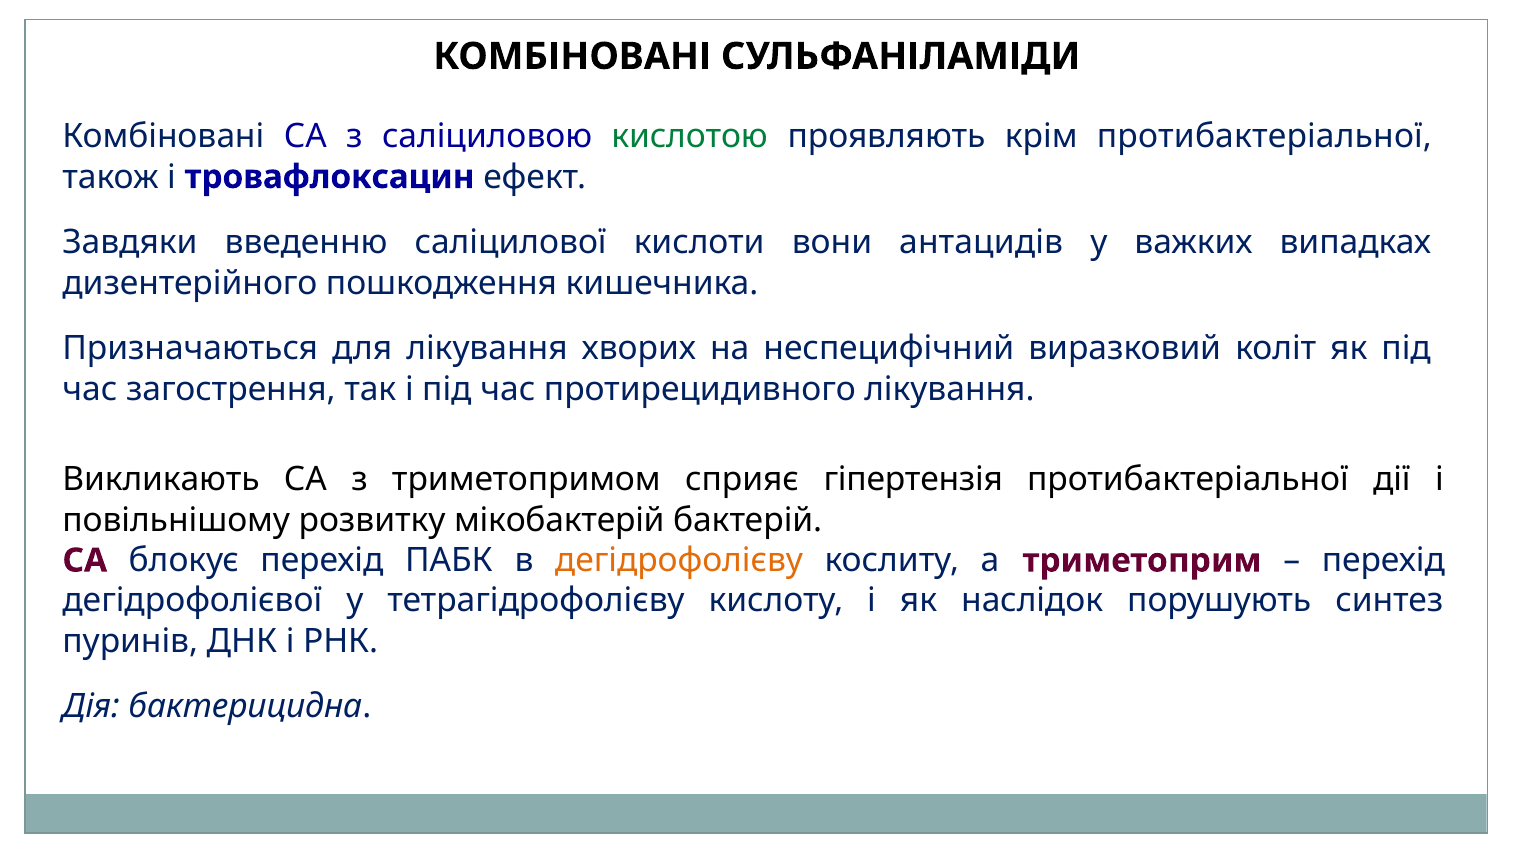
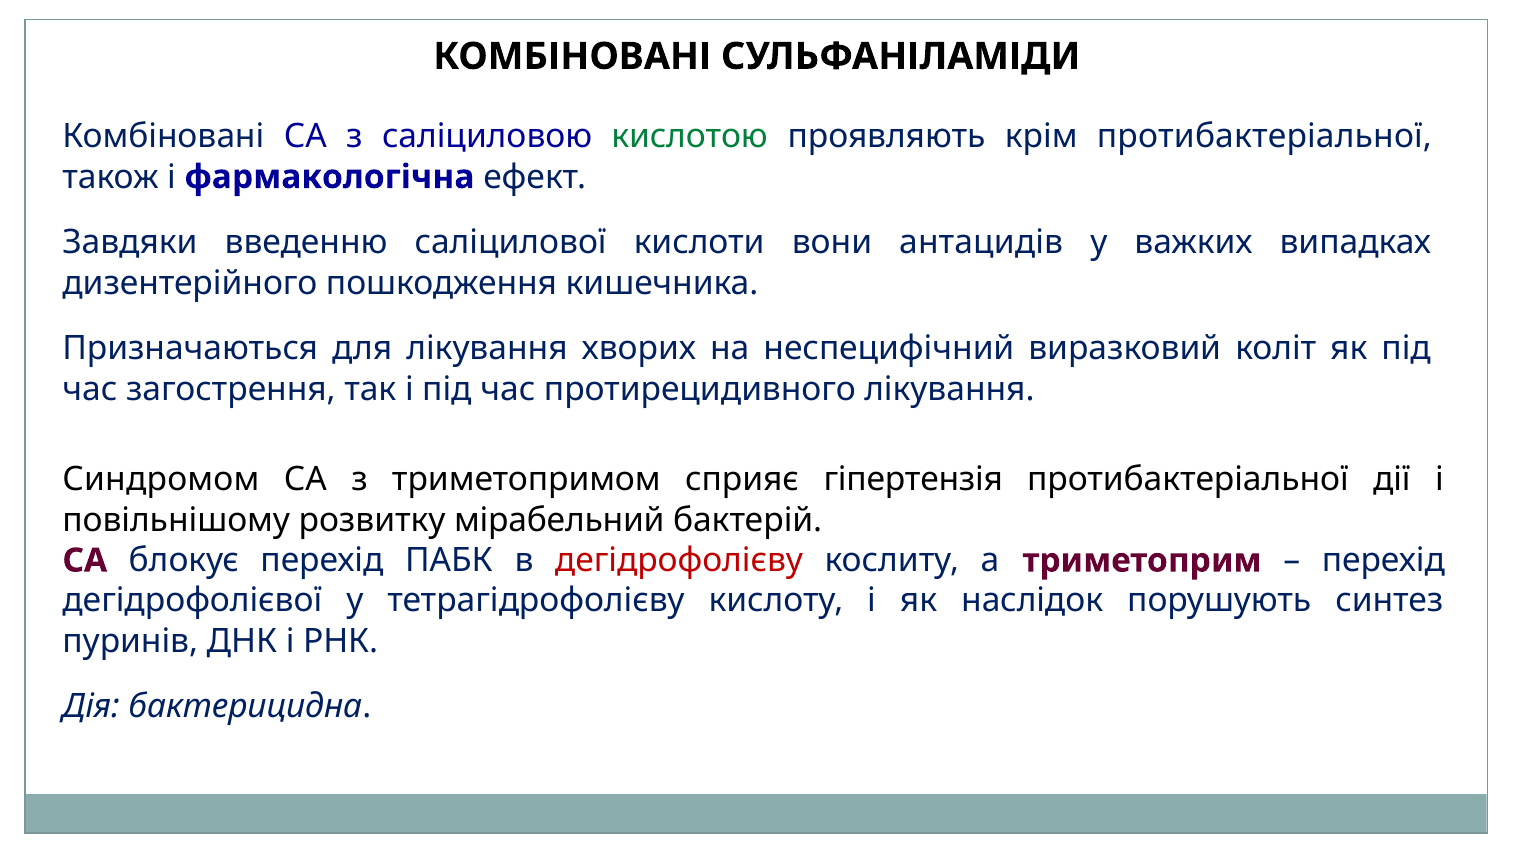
тровафлоксацин: тровафлоксацин -> фармакологічна
Викликають: Викликають -> Синдромом
мікобактерій: мікобактерій -> мірабельний
дегідрофолієву colour: orange -> red
